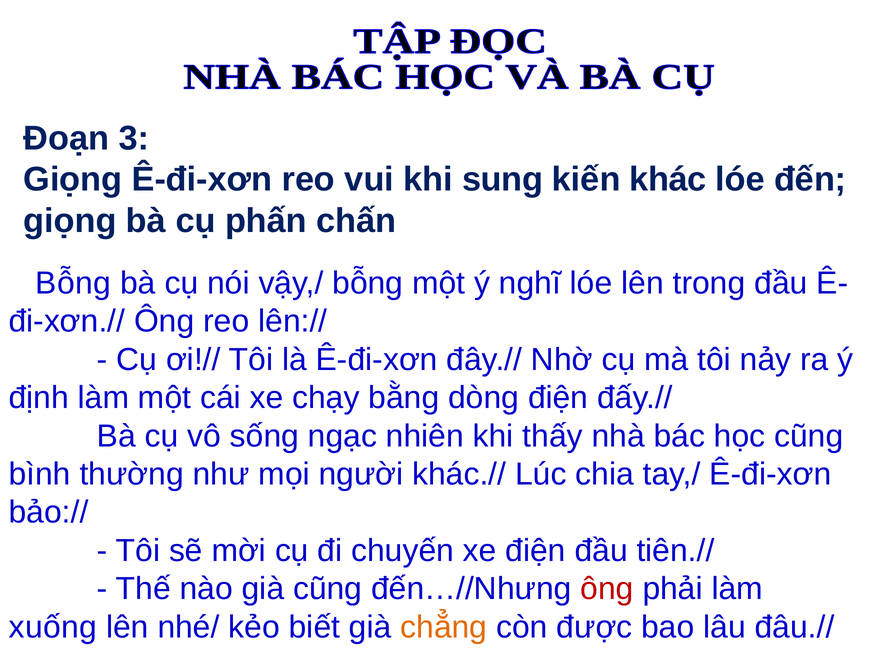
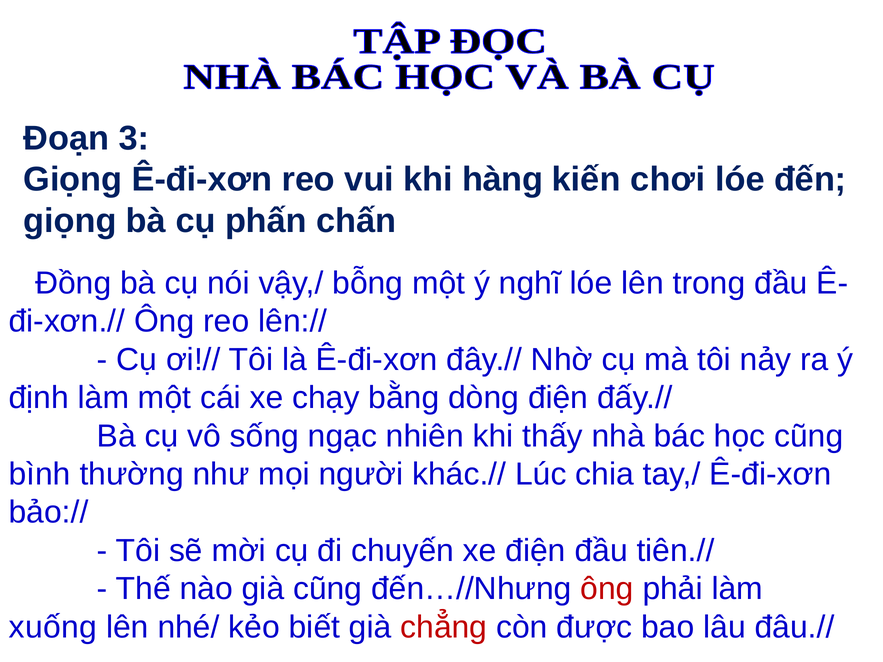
sung: sung -> hàng
khác: khác -> chơi
Bỗng at (73, 283): Bỗng -> Đồng
chẳng colour: orange -> red
